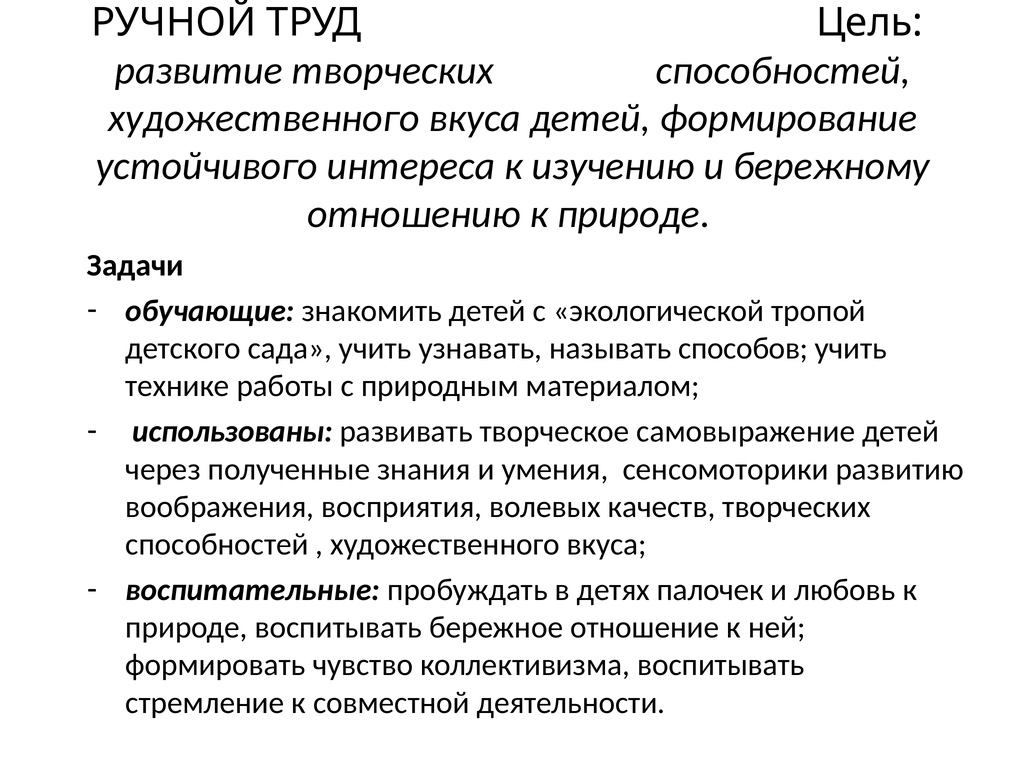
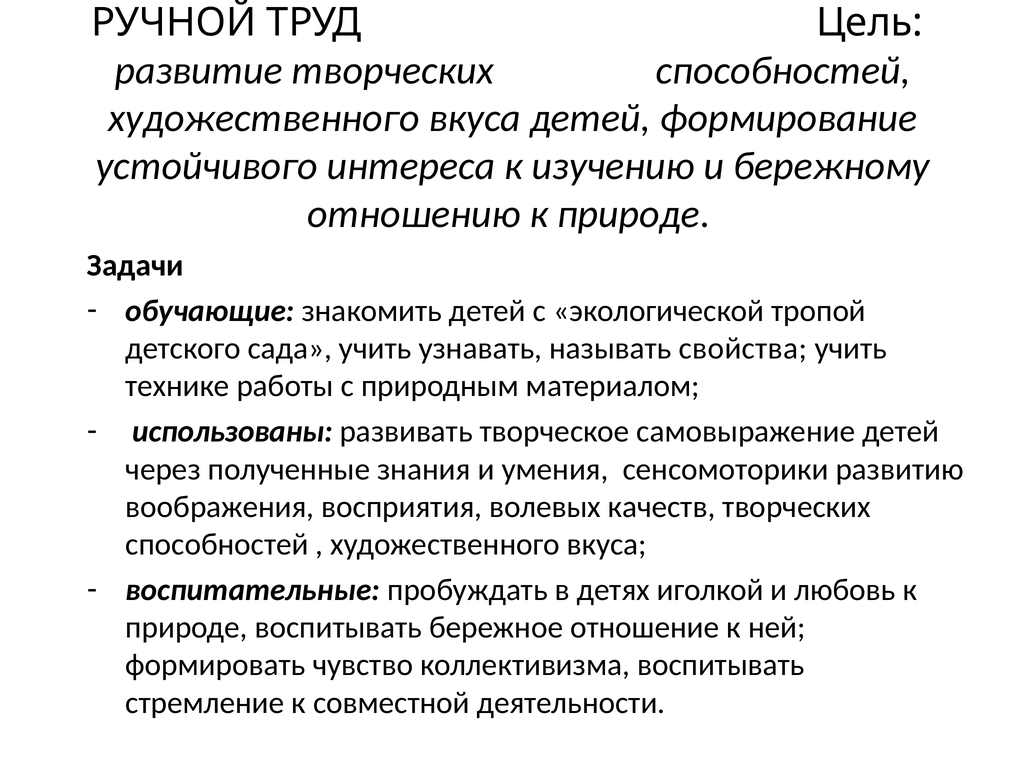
способов: способов -> свойства
палочек: палочек -> иголкой
